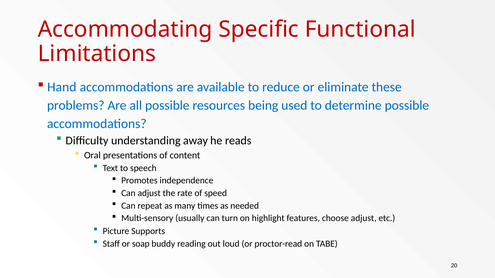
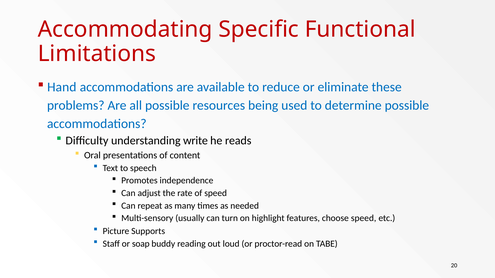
away: away -> write
choose adjust: adjust -> speed
